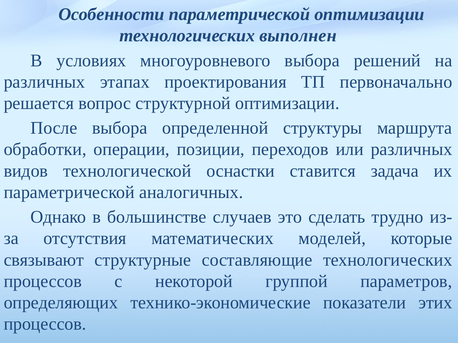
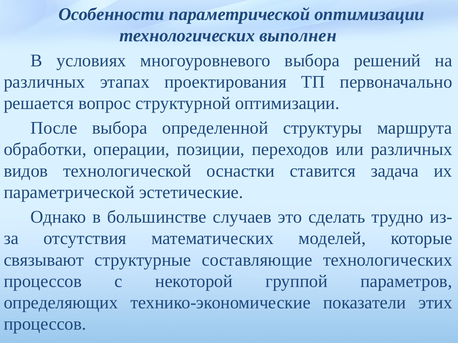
аналогичных: аналогичных -> эстетические
